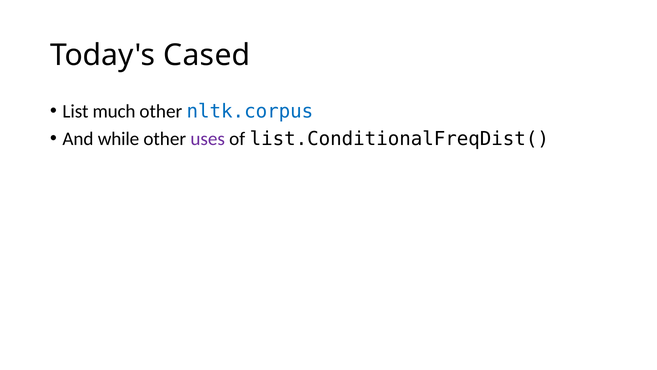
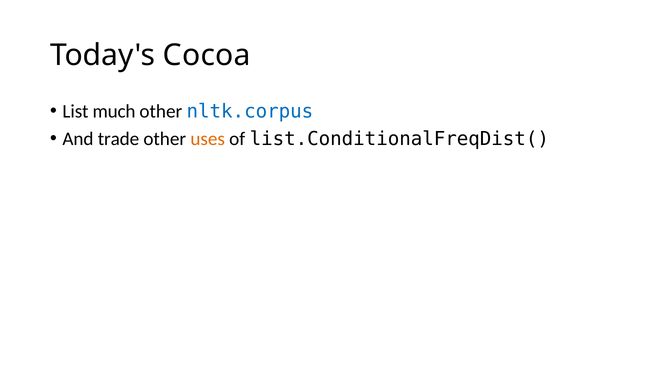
Cased: Cased -> Cocoa
while: while -> trade
uses colour: purple -> orange
